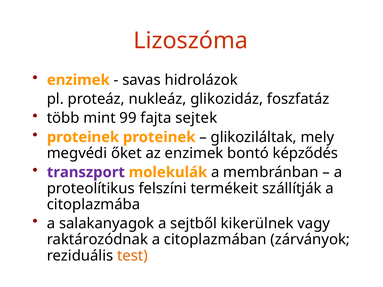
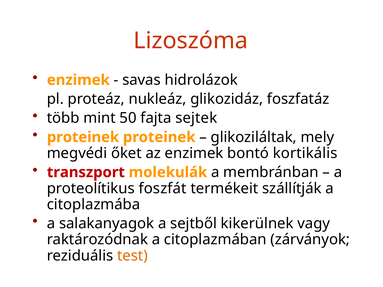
99: 99 -> 50
képződés: képződés -> kortikális
transzport colour: purple -> red
felszíni: felszíni -> foszfát
